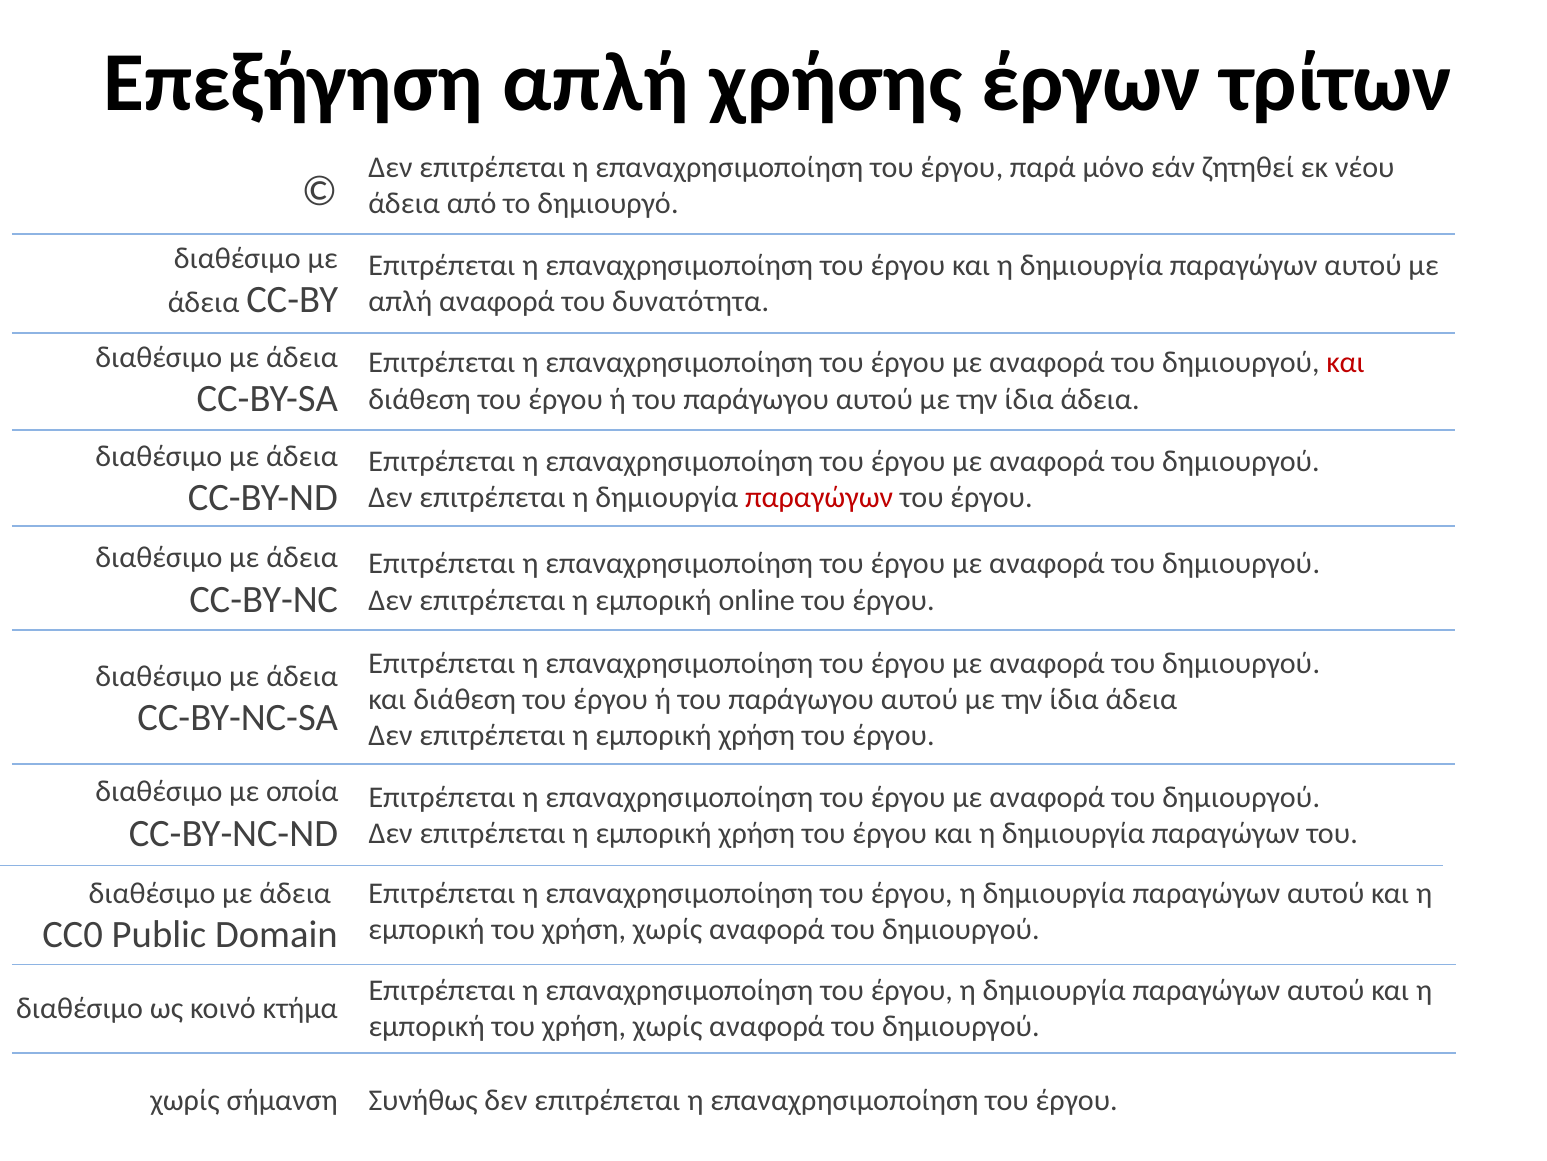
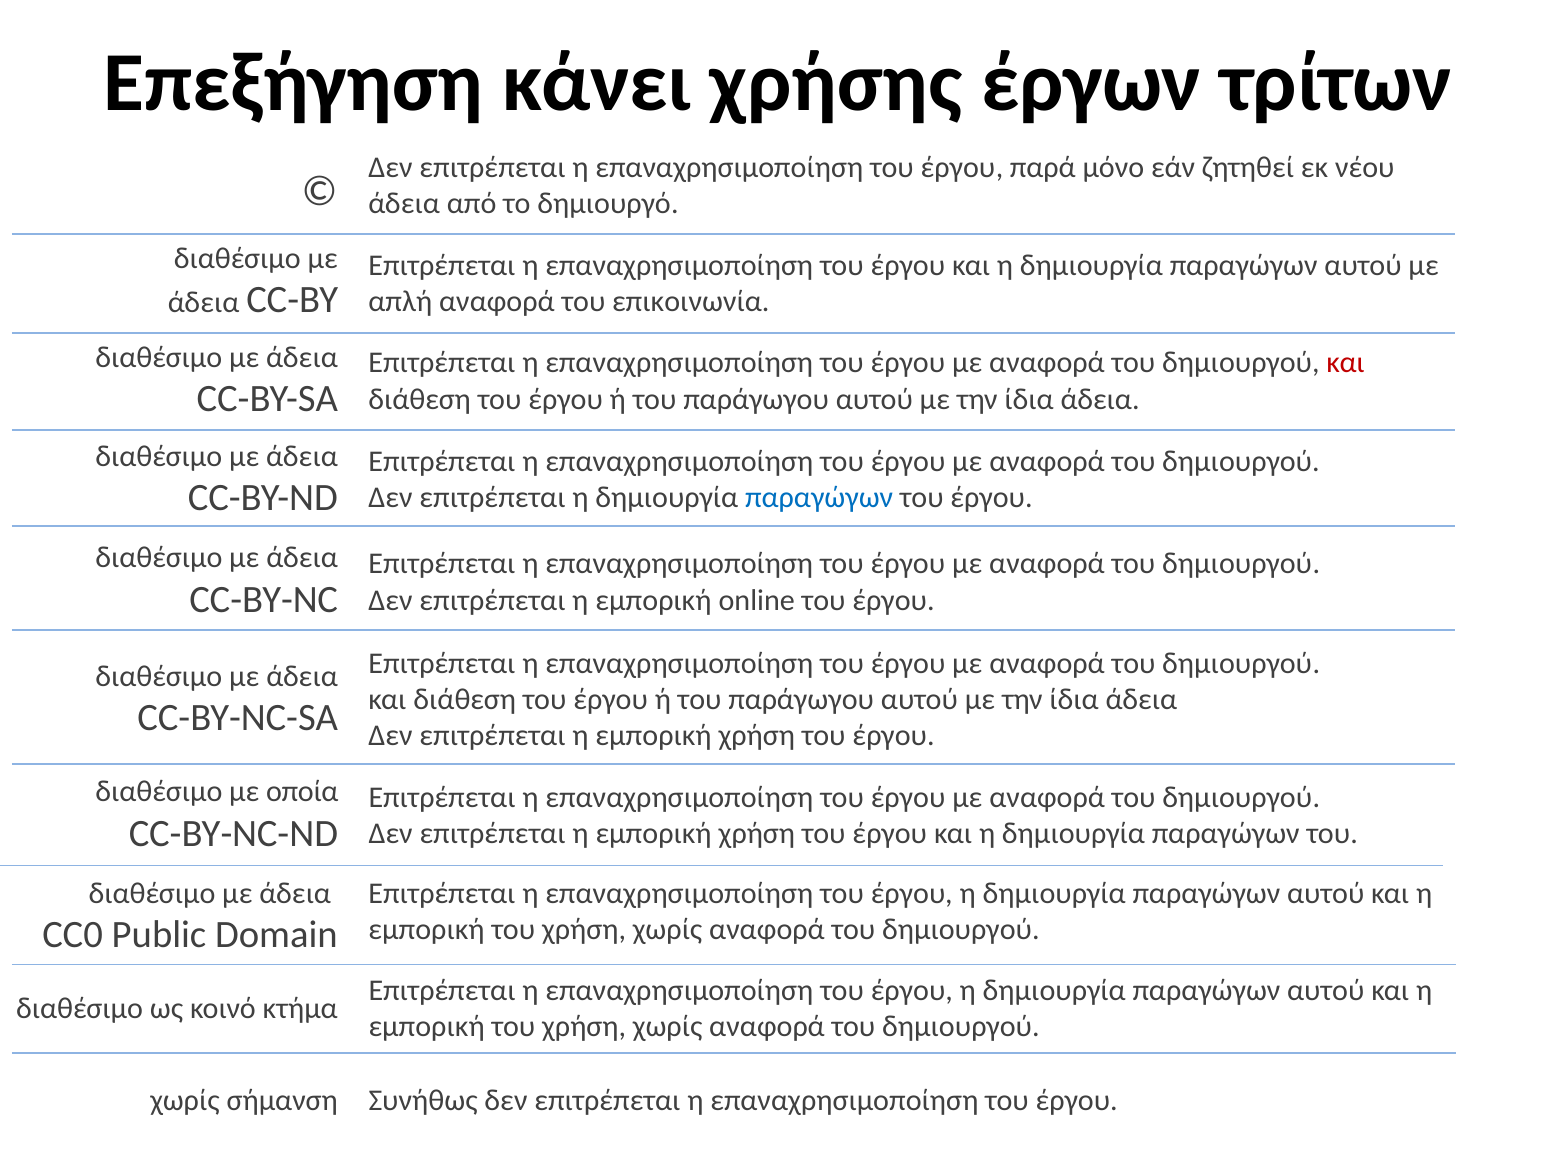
Επεξήγηση απλή: απλή -> κάνει
δυνατότητα: δυνατότητα -> επικοινωνία
παραγώγων at (819, 497) colour: red -> blue
